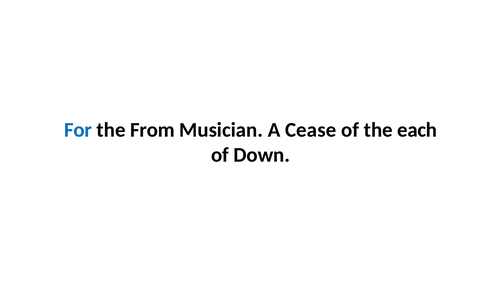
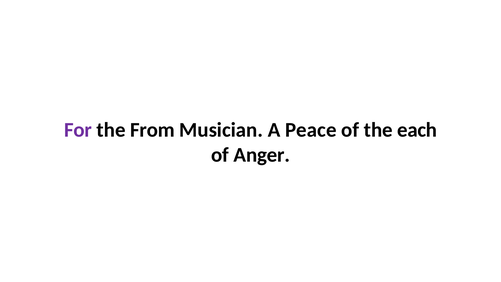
For colour: blue -> purple
Cease: Cease -> Peace
Down: Down -> Anger
